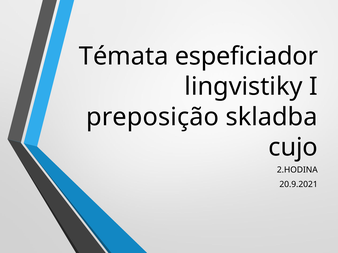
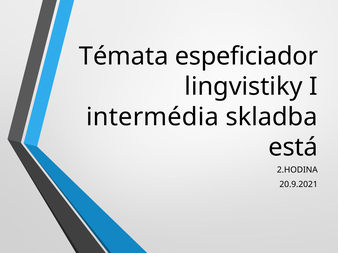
preposição: preposição -> intermédia
cujo: cujo -> está
